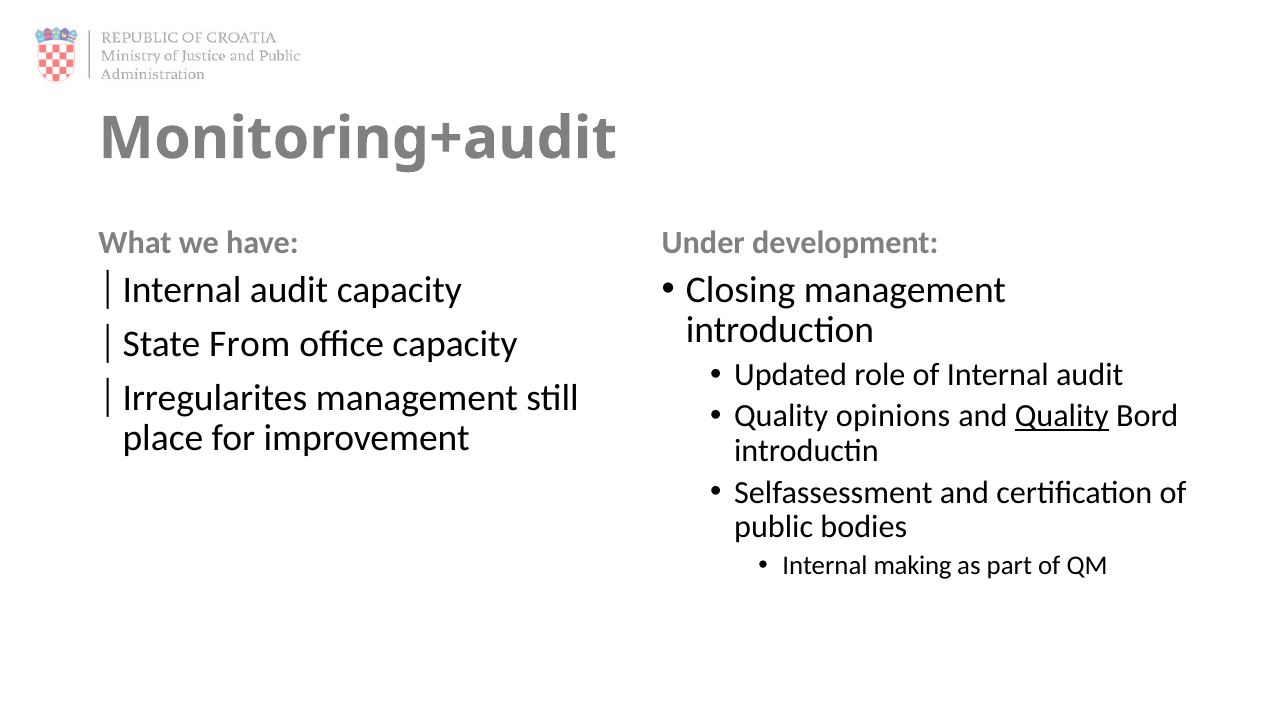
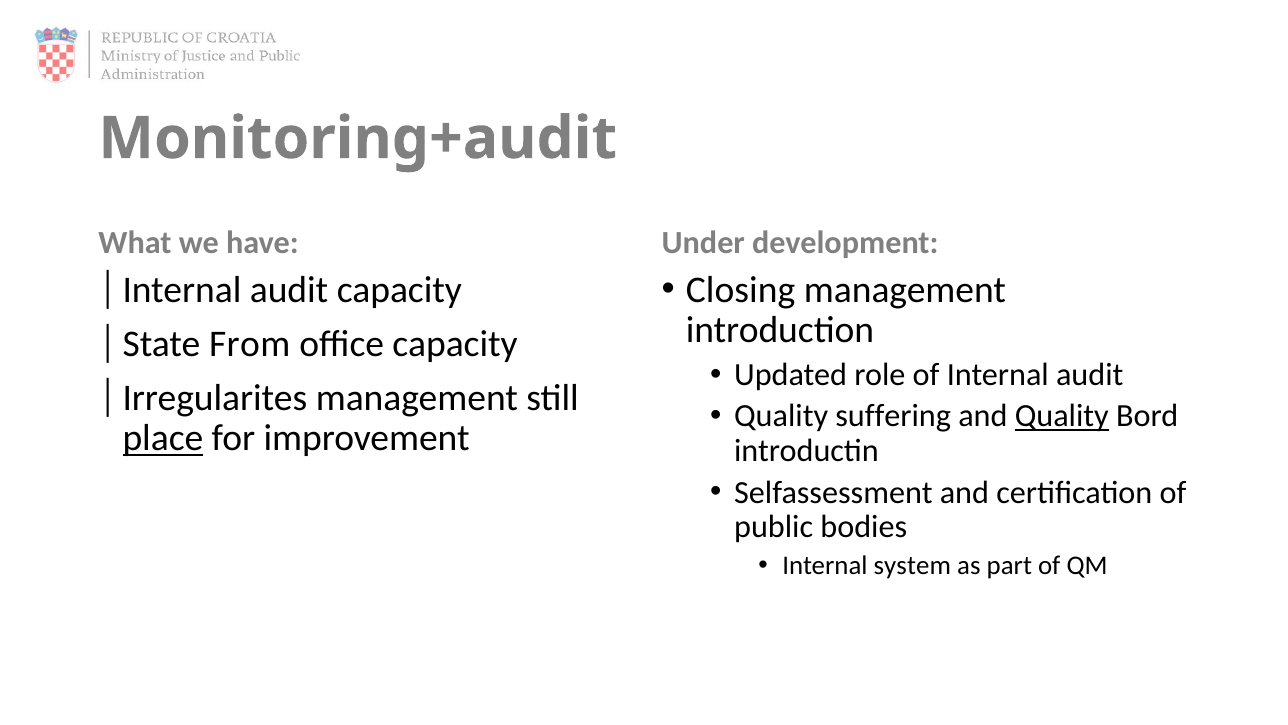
opinions: opinions -> suffering
place underline: none -> present
making: making -> system
